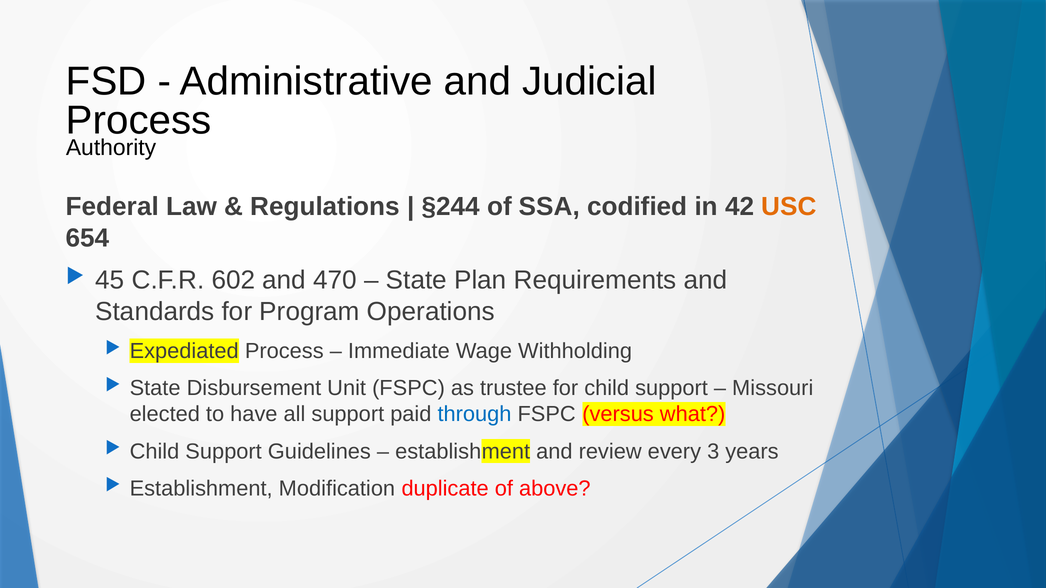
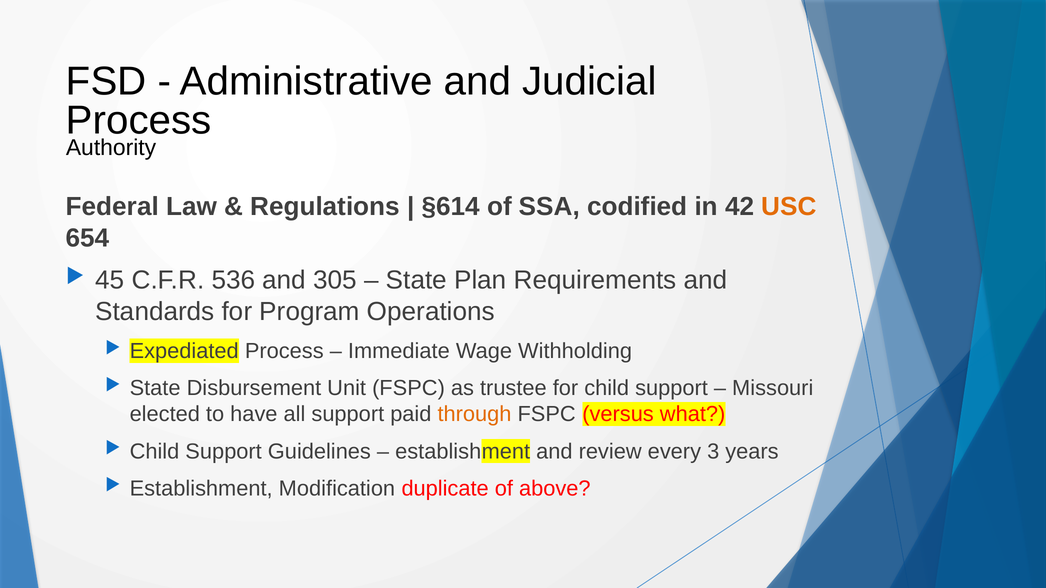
§244: §244 -> §614
602: 602 -> 536
470: 470 -> 305
through colour: blue -> orange
